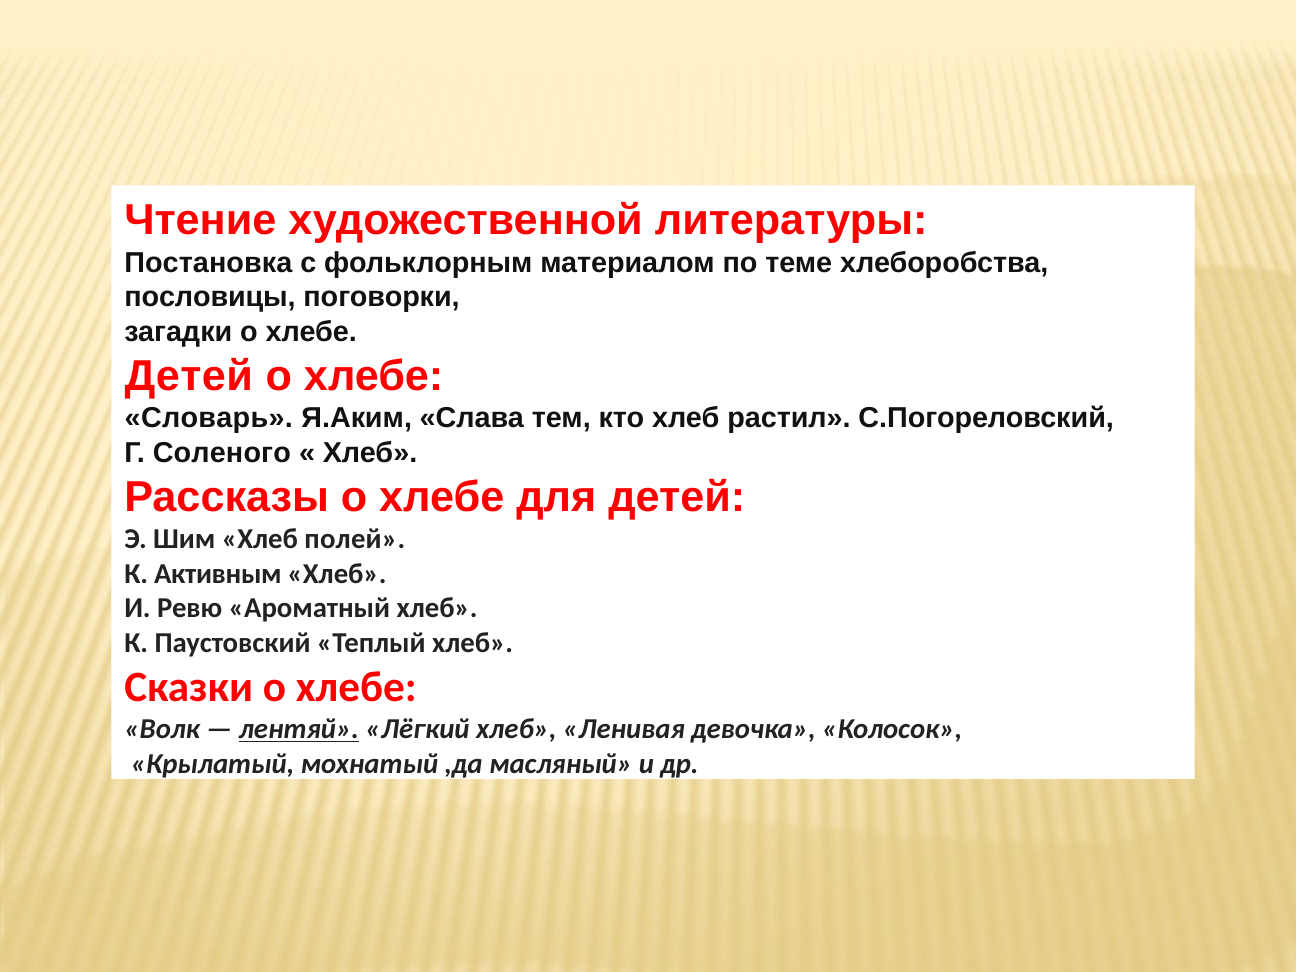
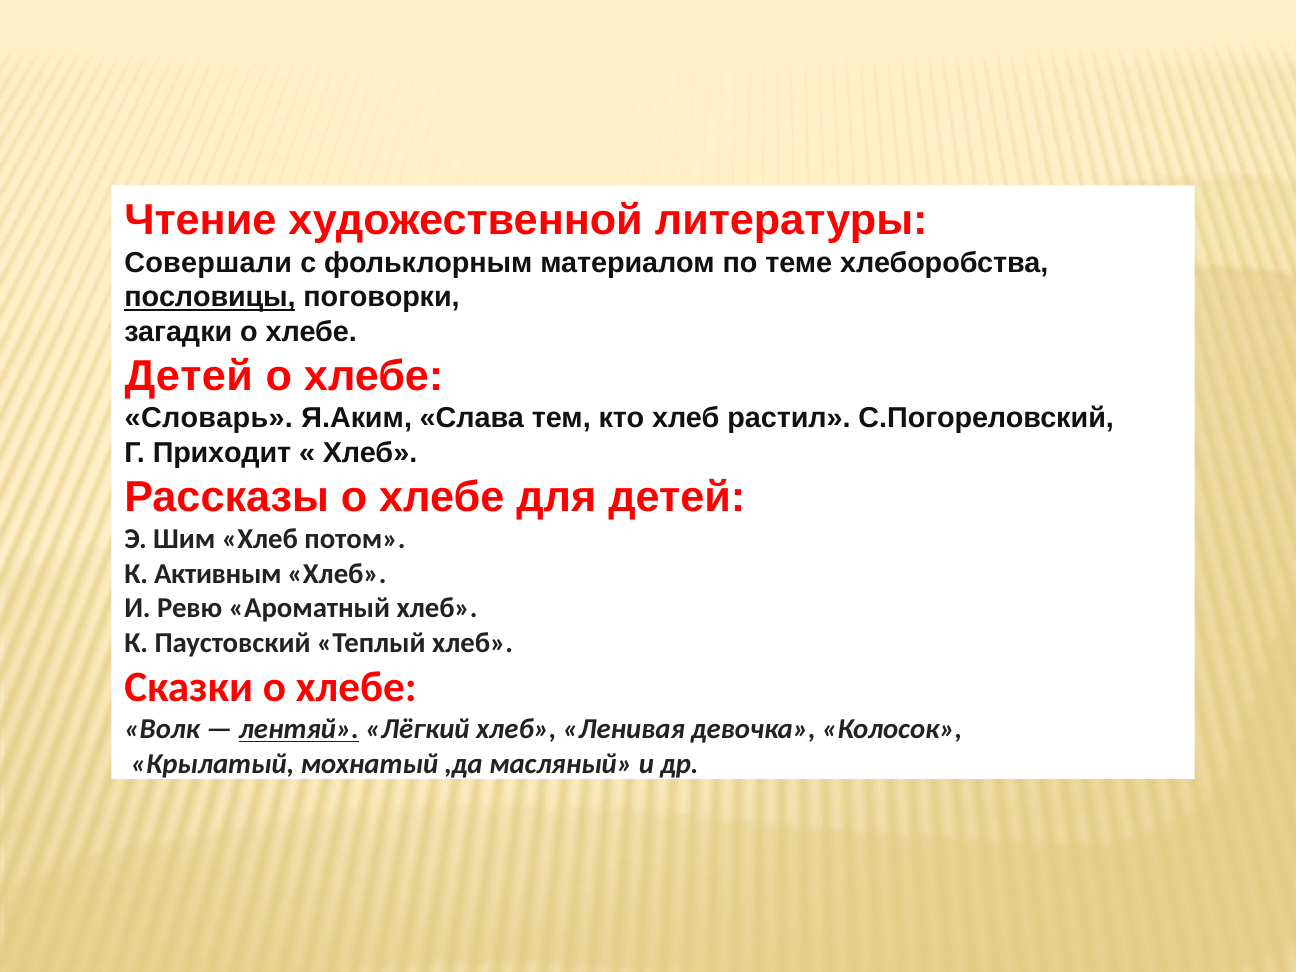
Постановка: Постановка -> Совершали
пословицы underline: none -> present
Соленого: Соленого -> Приходит
полей: полей -> потом
